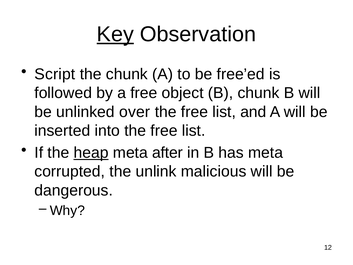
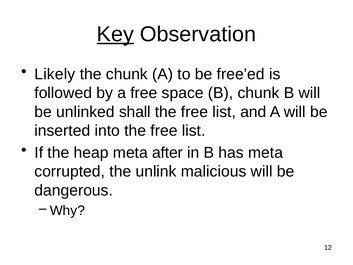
Script: Script -> Likely
object: object -> space
over: over -> shall
heap underline: present -> none
